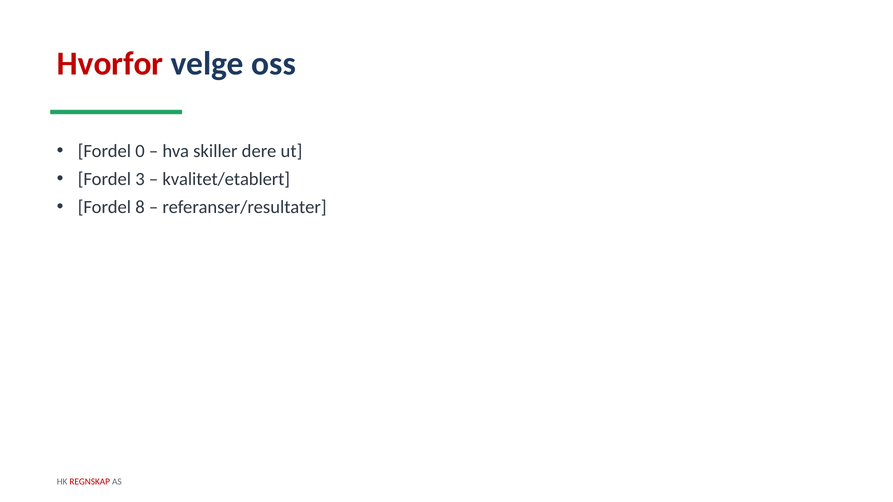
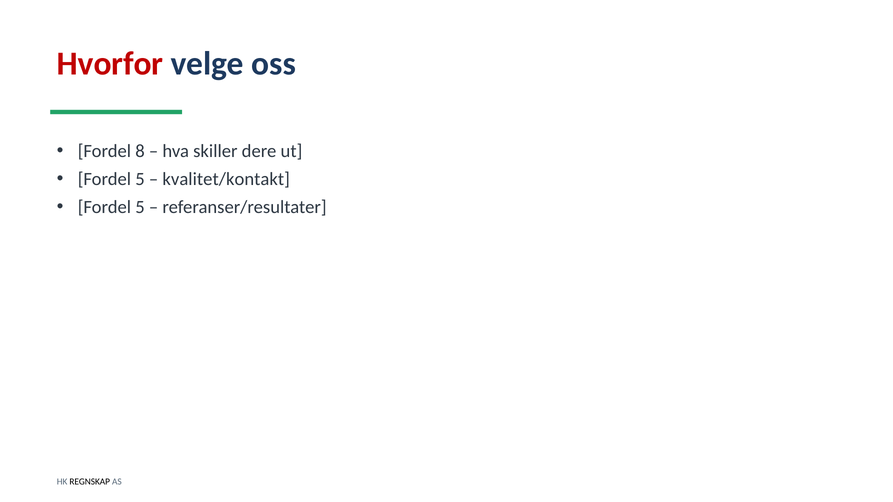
0: 0 -> 8
3 at (140, 179): 3 -> 5
kvalitet/etablert: kvalitet/etablert -> kvalitet/kontakt
8 at (140, 207): 8 -> 5
REGNSKAP colour: red -> black
